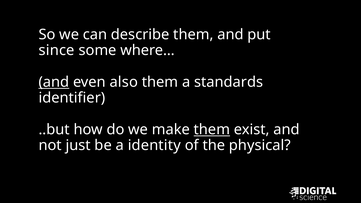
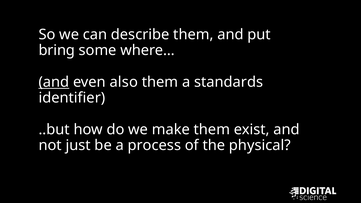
since: since -> bring
them at (212, 130) underline: present -> none
identity: identity -> process
